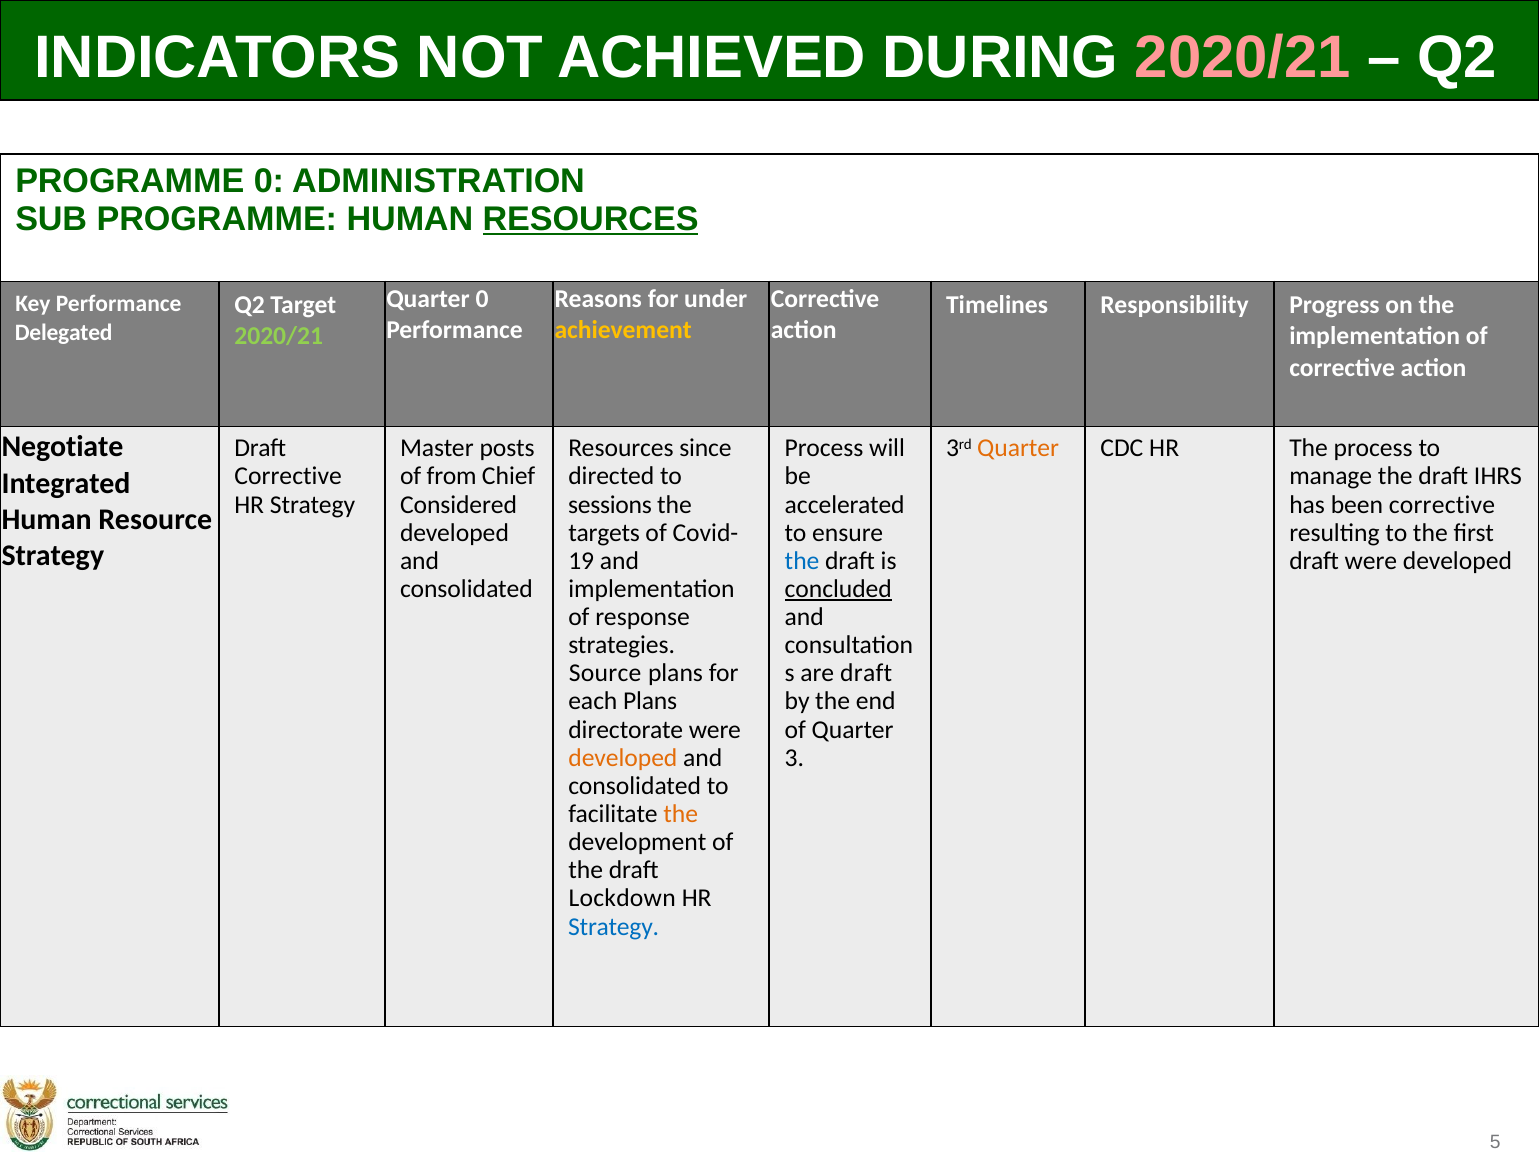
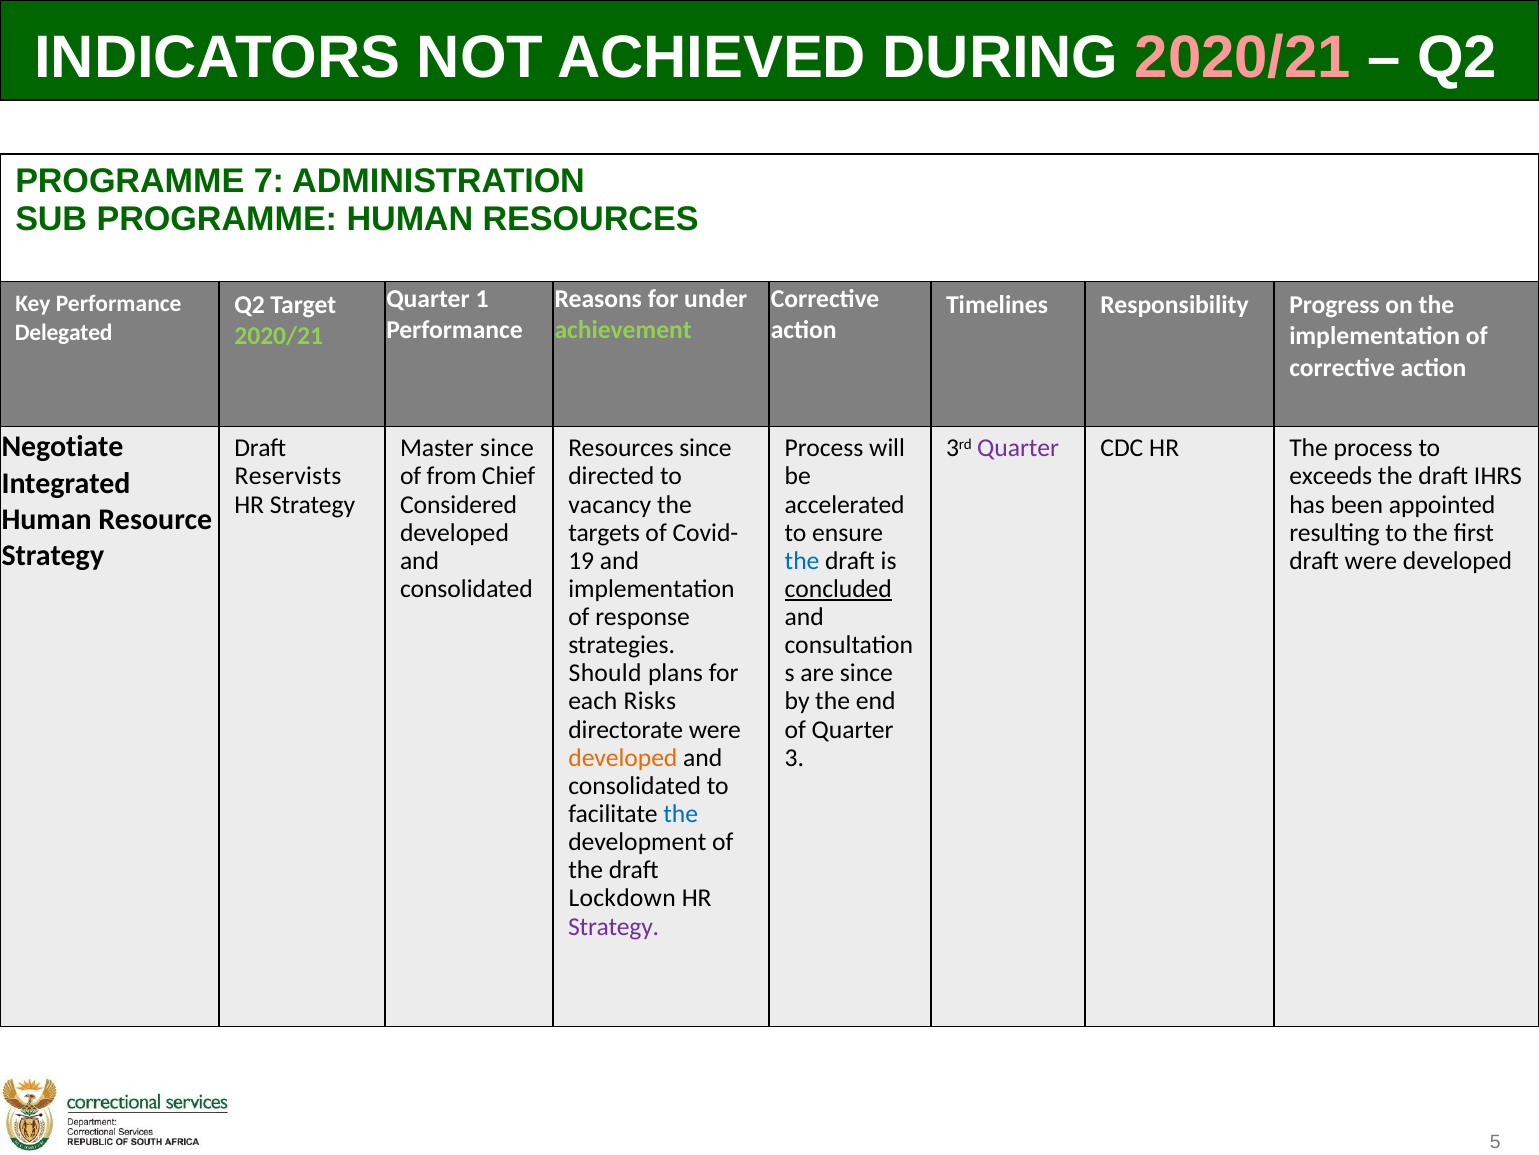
PROGRAMME 0: 0 -> 7
RESOURCES at (591, 219) underline: present -> none
Quarter 0: 0 -> 1
achievement colour: yellow -> light green
Master posts: posts -> since
Quarter at (1018, 448) colour: orange -> purple
Corrective at (288, 476): Corrective -> Reservists
manage: manage -> exceeds
sessions: sessions -> vacancy
been corrective: corrective -> appointed
Source: Source -> Should
are draft: draft -> since
each Plans: Plans -> Risks
the at (681, 814) colour: orange -> blue
Strategy at (614, 926) colour: blue -> purple
